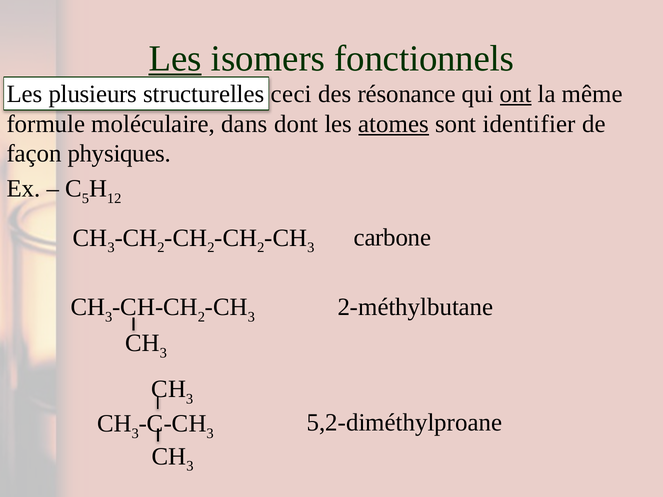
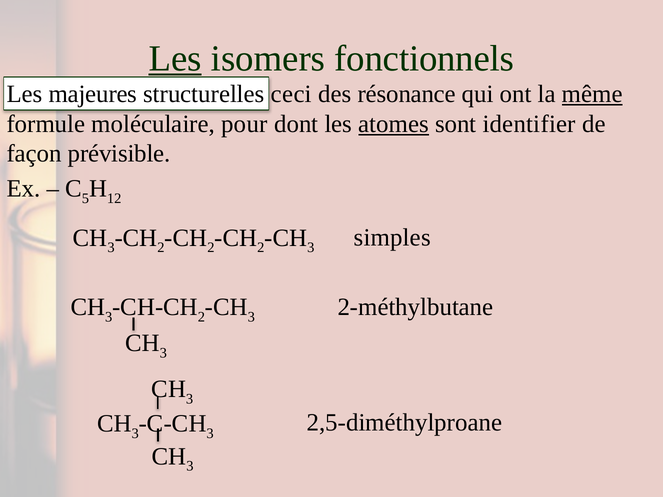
plusieurs: plusieurs -> majeures
ont underline: present -> none
même underline: none -> present
dans: dans -> pour
physiques: physiques -> prévisible
carbone: carbone -> simples
5,2-diméthylproane: 5,2-diméthylproane -> 2,5-diméthylproane
